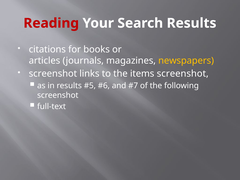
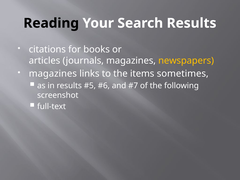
Reading colour: red -> black
screenshot at (53, 74): screenshot -> magazines
items screenshot: screenshot -> sometimes
